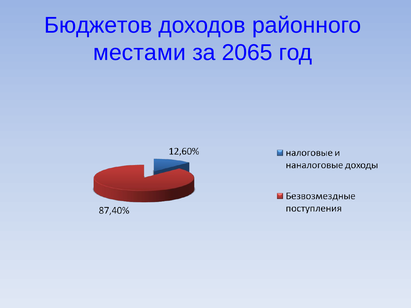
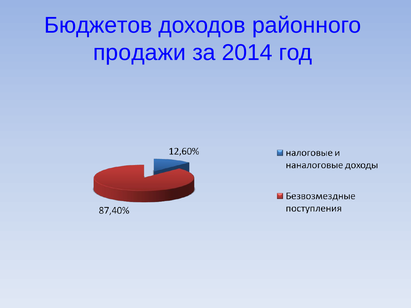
местами: местами -> продажи
2065: 2065 -> 2014
